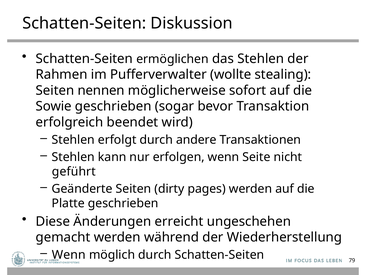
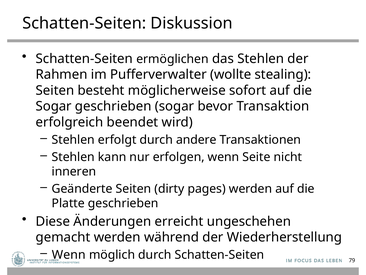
nennen: nennen -> besteht
Sowie at (54, 106): Sowie -> Sogar
geführt: geführt -> inneren
